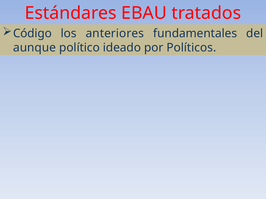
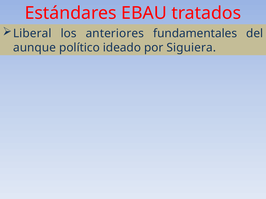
Código: Código -> Liberal
Políticos: Políticos -> Siguiera
